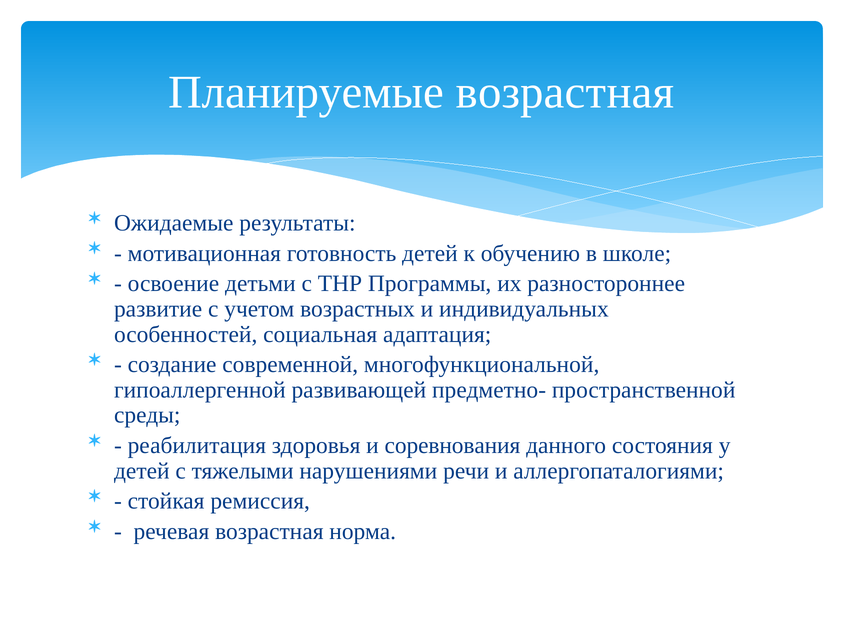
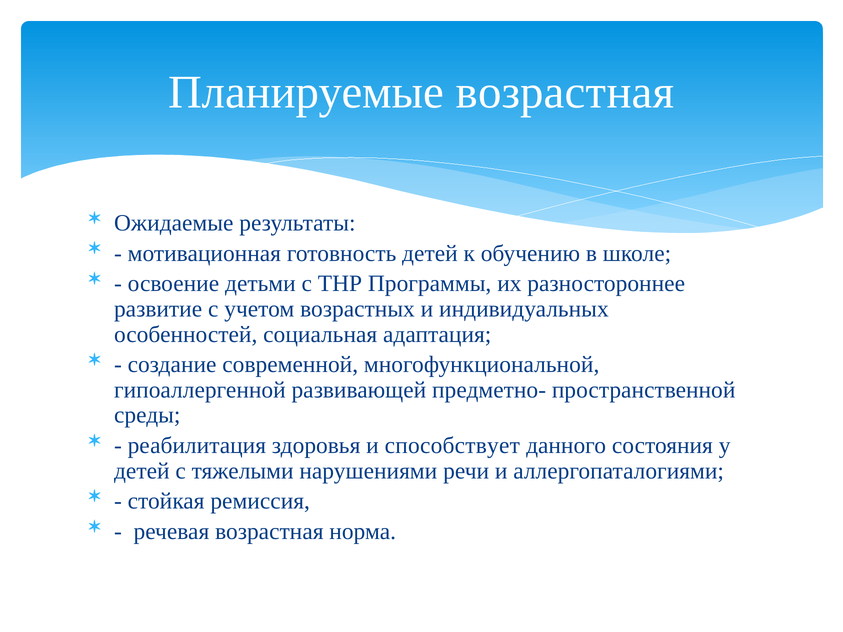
соревнования: соревнования -> способствует
